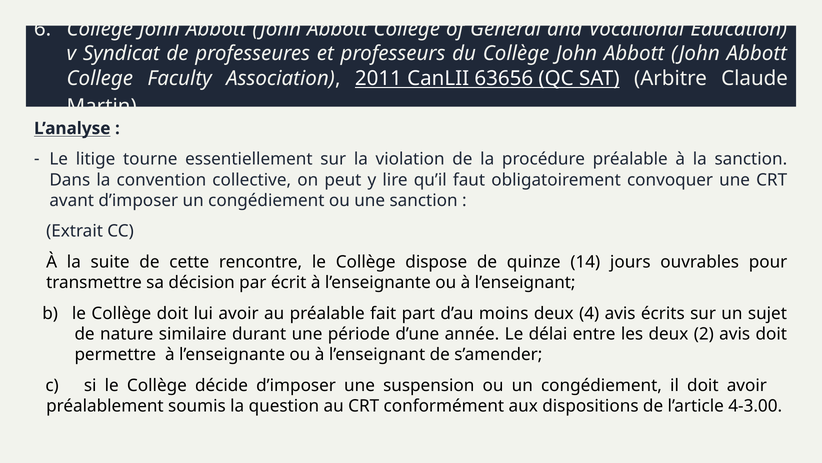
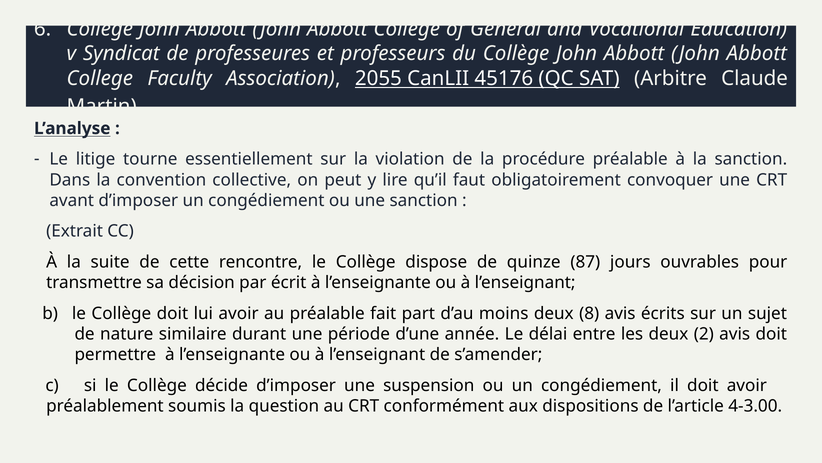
2011: 2011 -> 2055
63656: 63656 -> 45176
14: 14 -> 87
4: 4 -> 8
